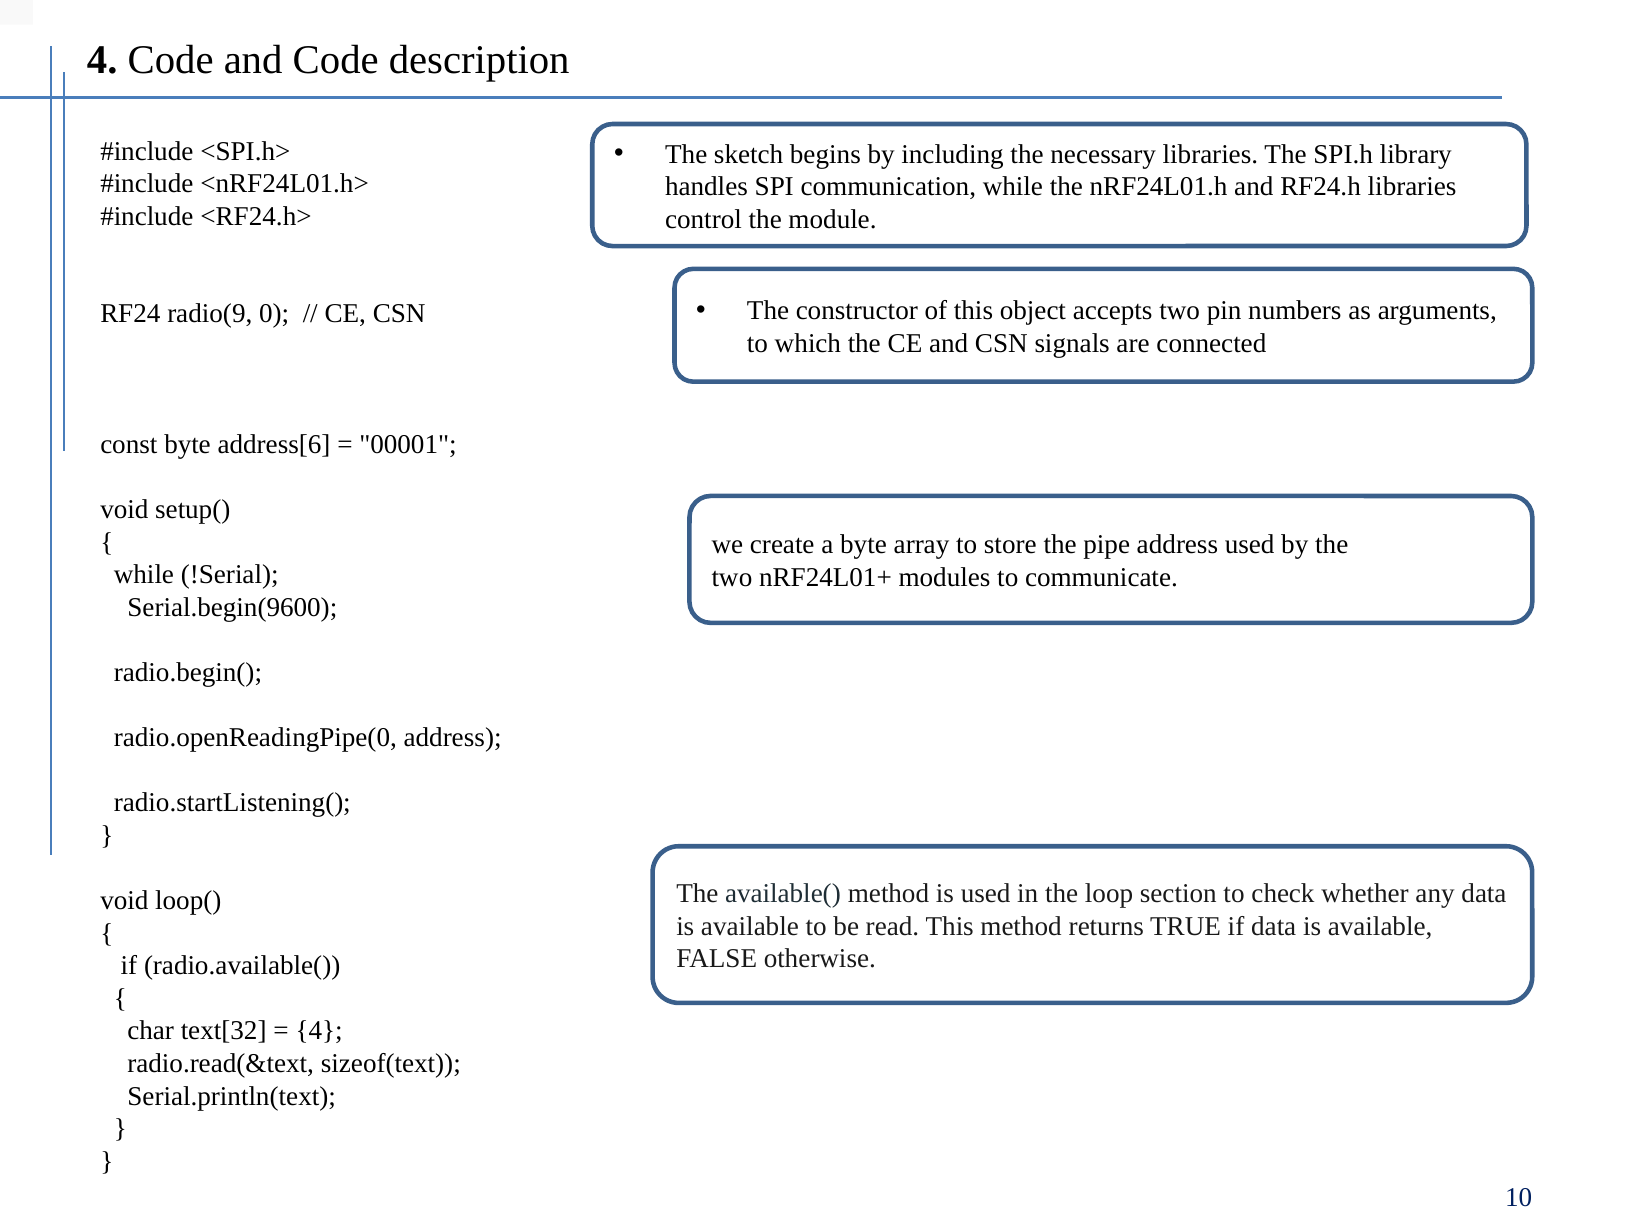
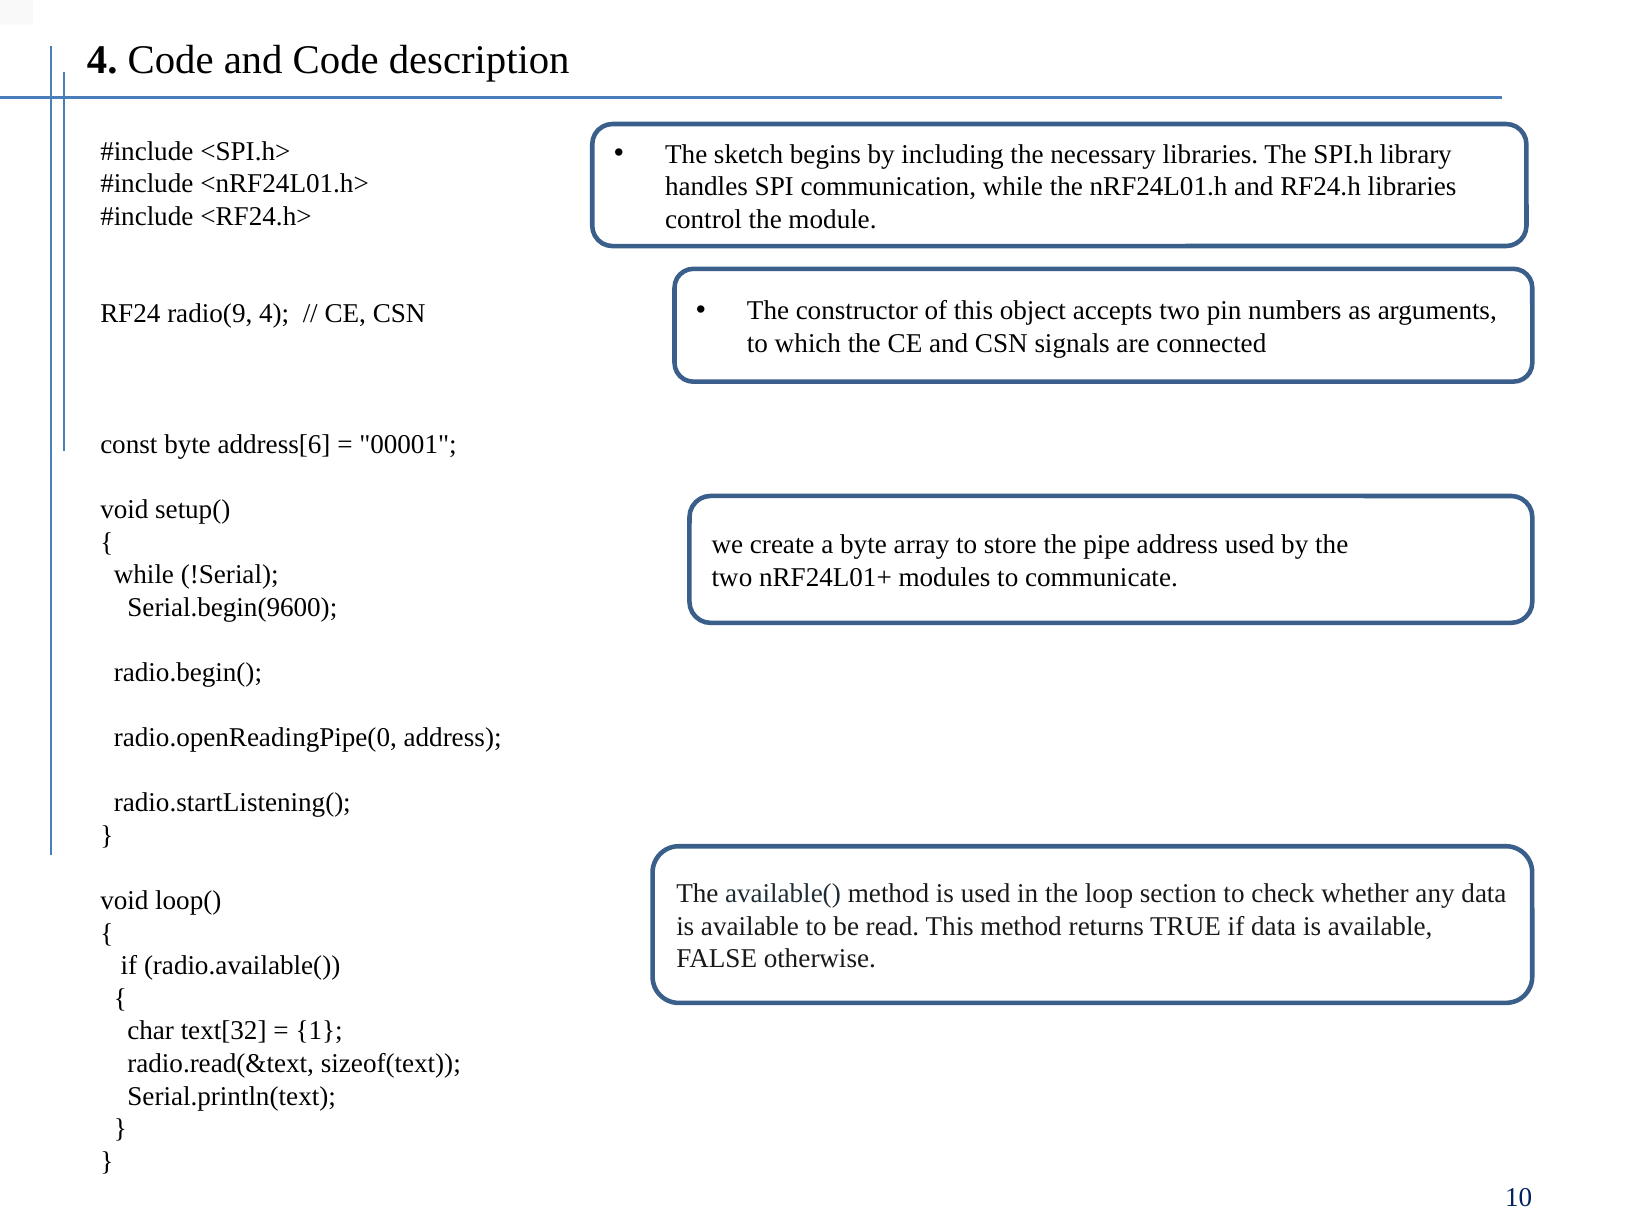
radio(9 0: 0 -> 4
4 at (319, 1031): 4 -> 1
